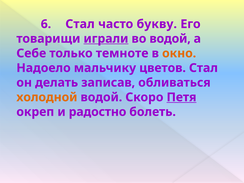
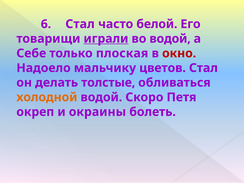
букву: букву -> белой
темноте: темноте -> плоская
окно colour: orange -> red
записав: записав -> толстые
Петя underline: present -> none
радостно: радостно -> окраины
